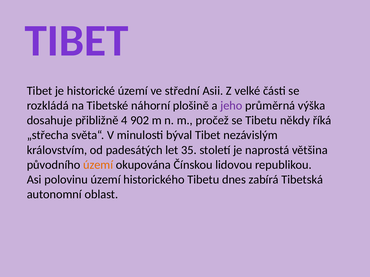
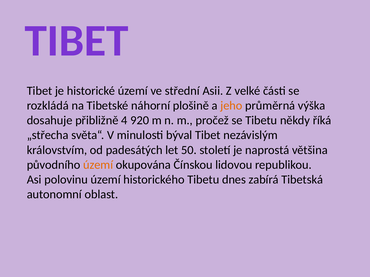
jeho colour: purple -> orange
902: 902 -> 920
35: 35 -> 50
